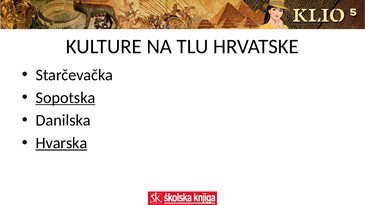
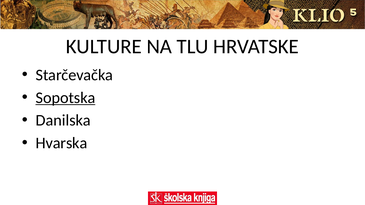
Hvarska underline: present -> none
